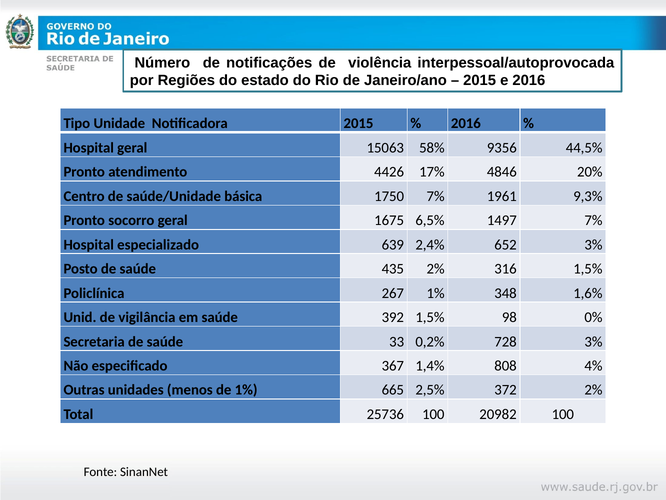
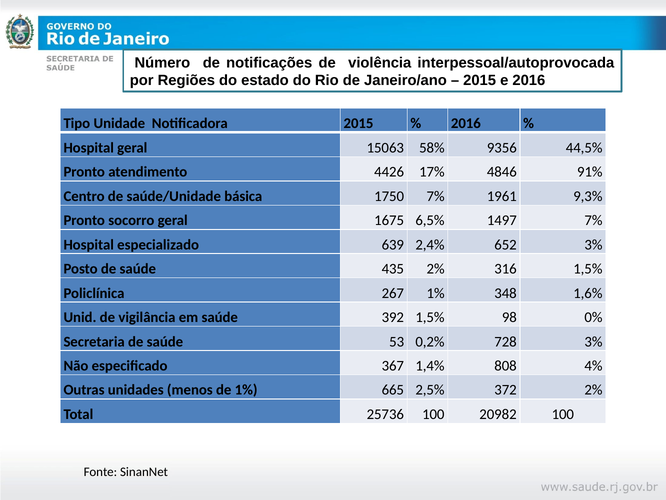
20%: 20% -> 91%
33: 33 -> 53
